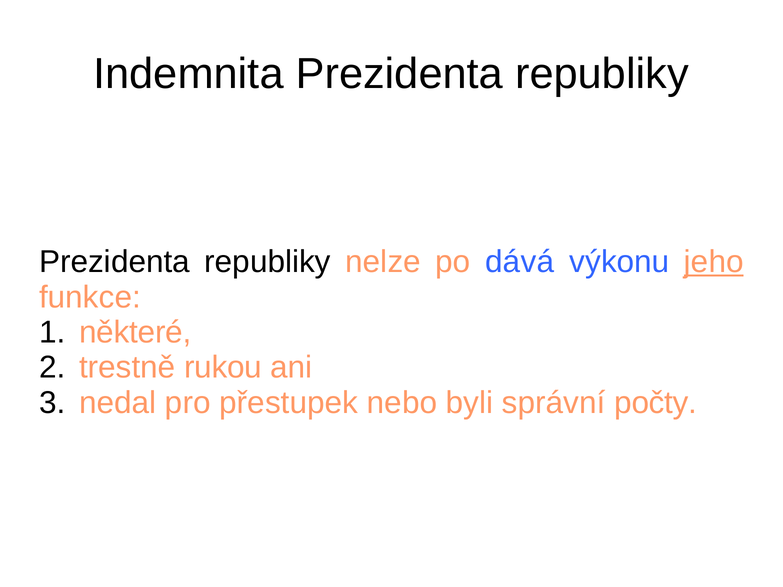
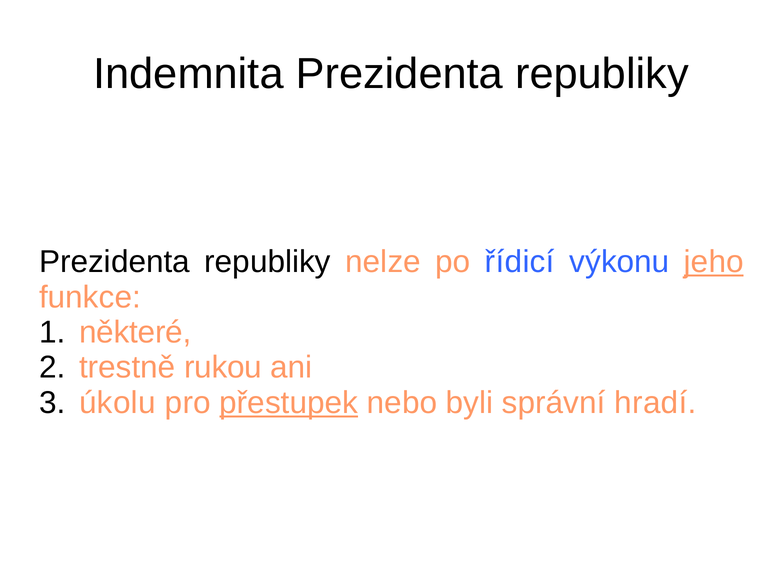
dává: dává -> řídicí
nedal: nedal -> úkolu
přestupek underline: none -> present
počty: počty -> hradí
